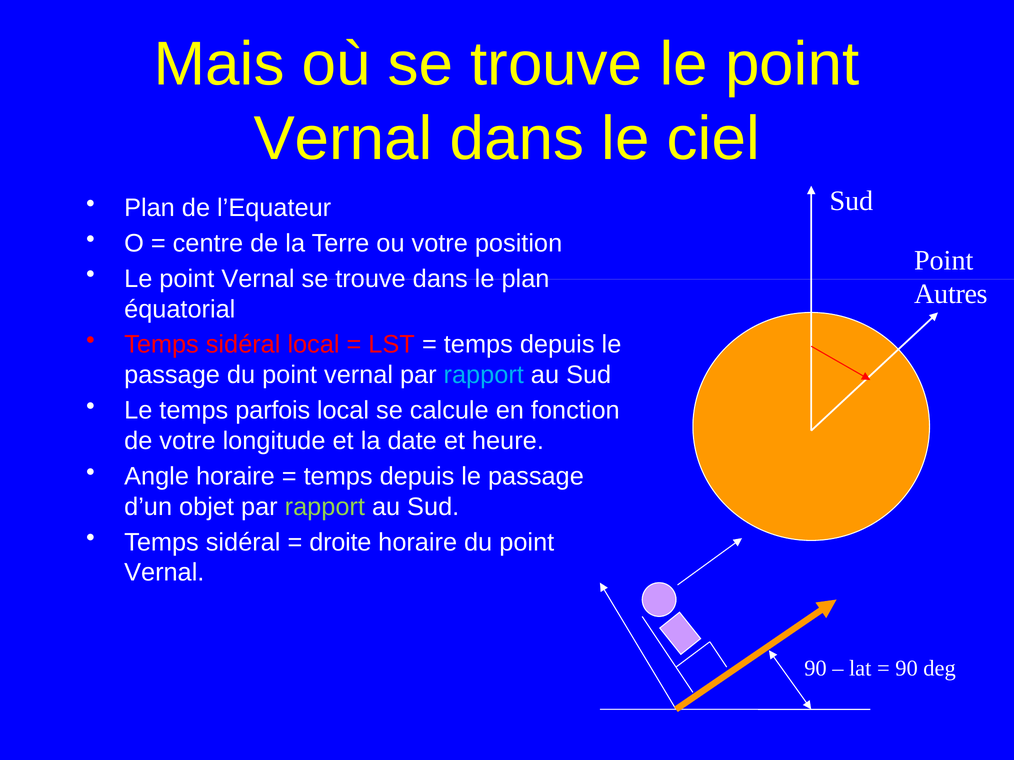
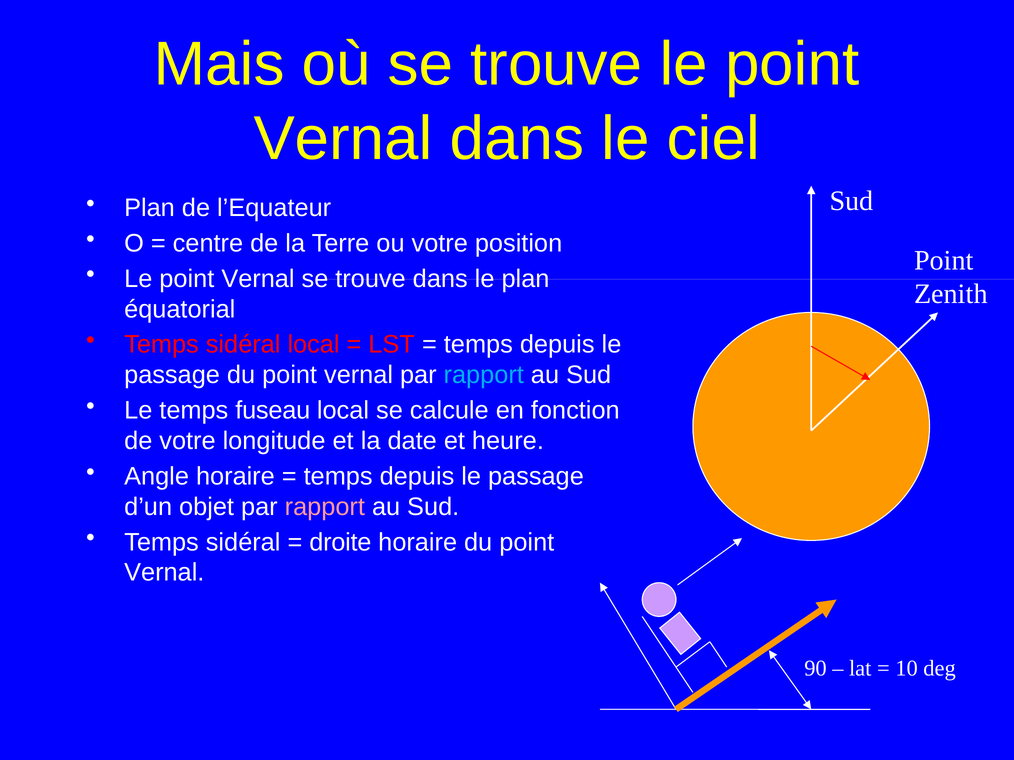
Autres: Autres -> Zenith
parfois: parfois -> fuseau
rapport at (325, 507) colour: light green -> pink
90 at (907, 669): 90 -> 10
